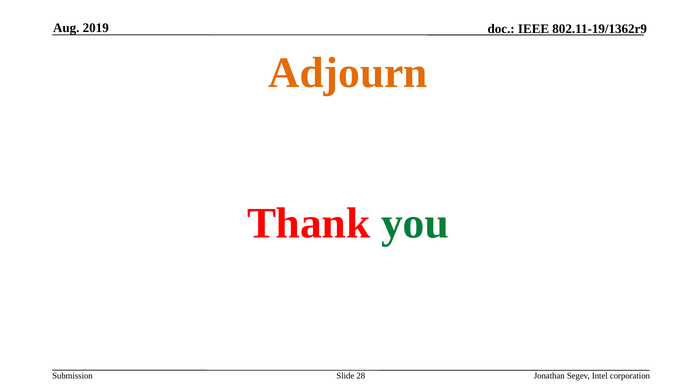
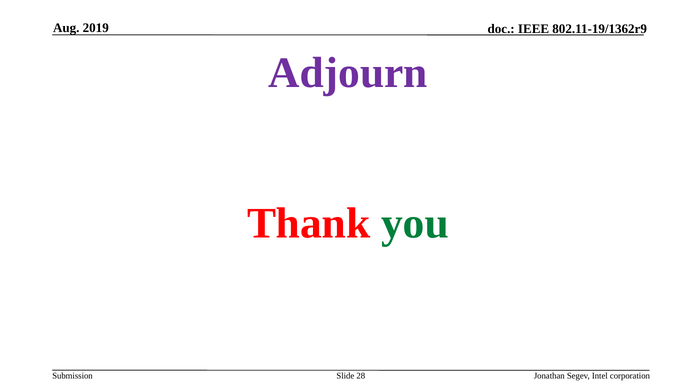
Adjourn colour: orange -> purple
